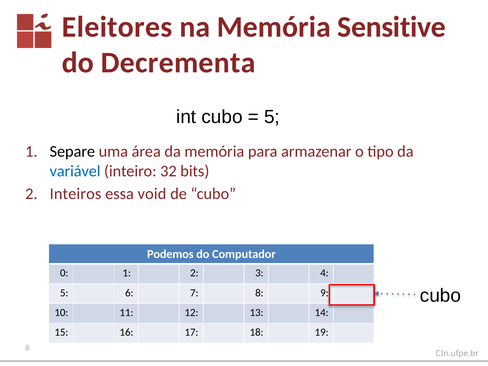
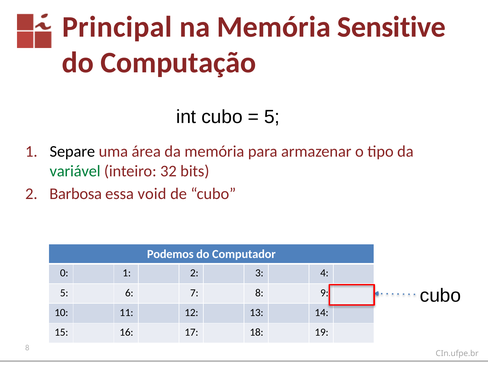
Eleitores: Eleitores -> Principal
Decrementa: Decrementa -> Computação
variável colour: blue -> green
Inteiros: Inteiros -> Barbosa
